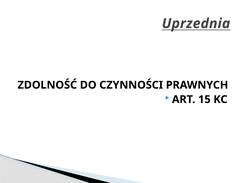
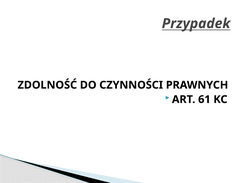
Uprzednia: Uprzednia -> Przypadek
15: 15 -> 61
